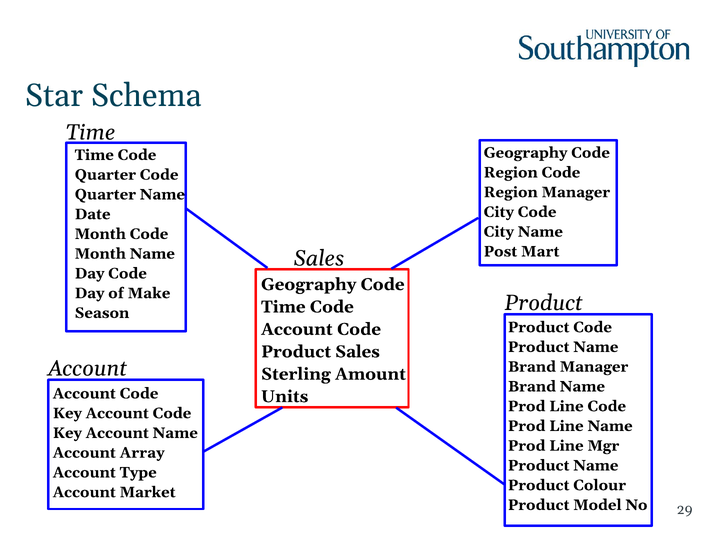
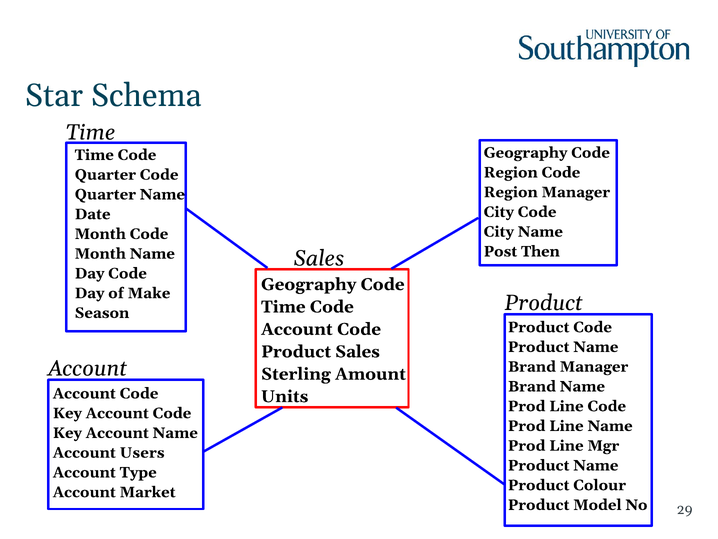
Mart: Mart -> Then
Array: Array -> Users
